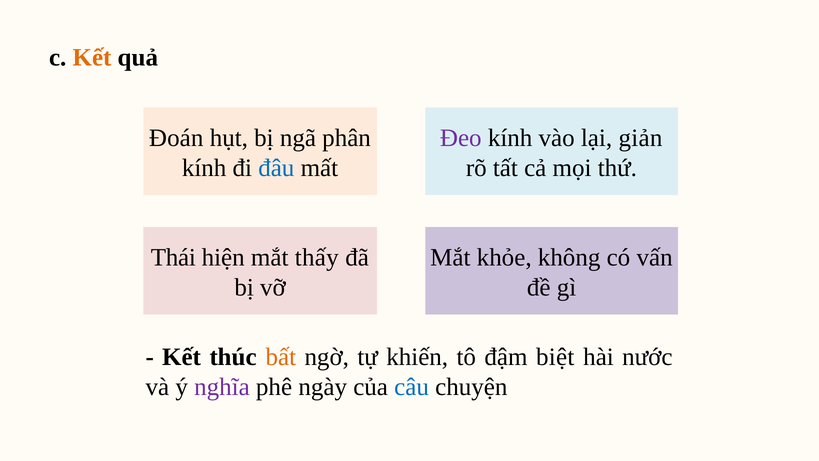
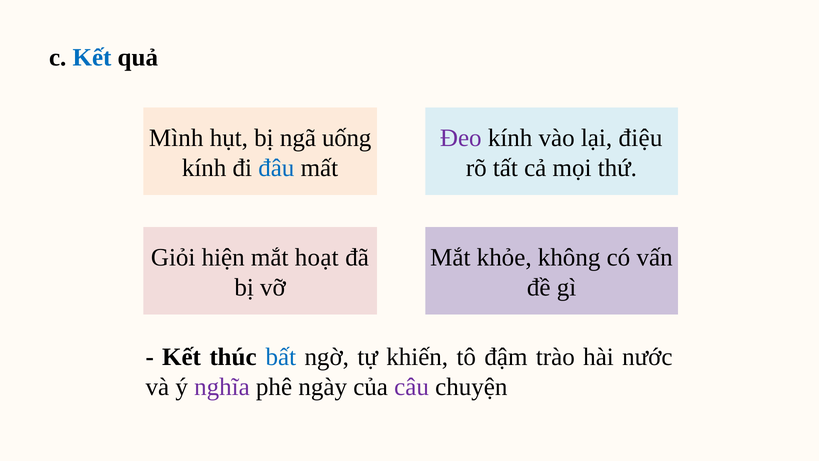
Kết at (92, 57) colour: orange -> blue
Đoán: Đoán -> Mình
phân: phân -> uống
giản: giản -> điệu
Thái: Thái -> Giỏi
thấy: thấy -> hoạt
bất colour: orange -> blue
biệt: biệt -> trào
câu colour: blue -> purple
